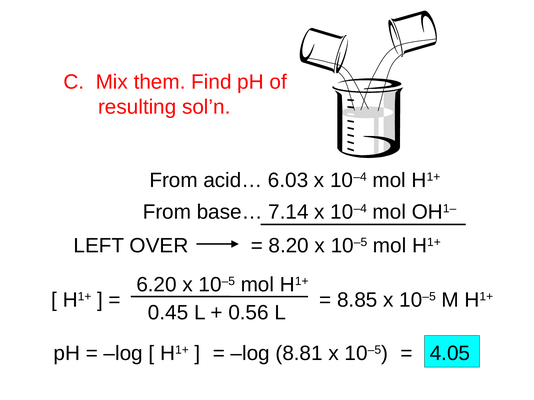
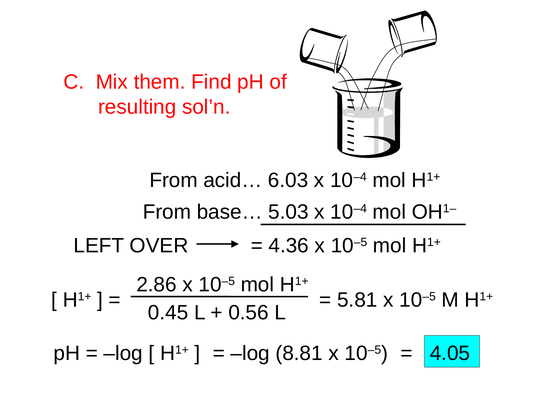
7.14: 7.14 -> 5.03
8.20: 8.20 -> 4.36
6.20: 6.20 -> 2.86
8.85: 8.85 -> 5.81
